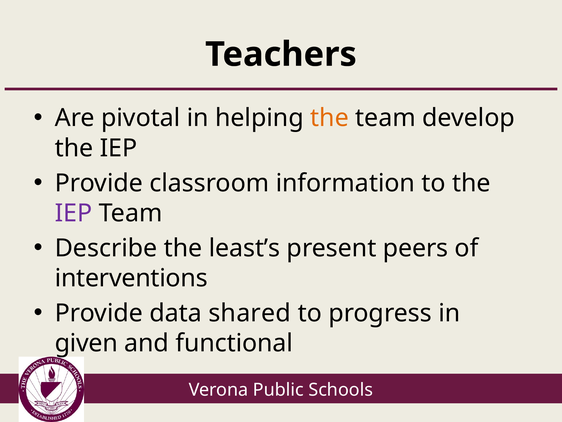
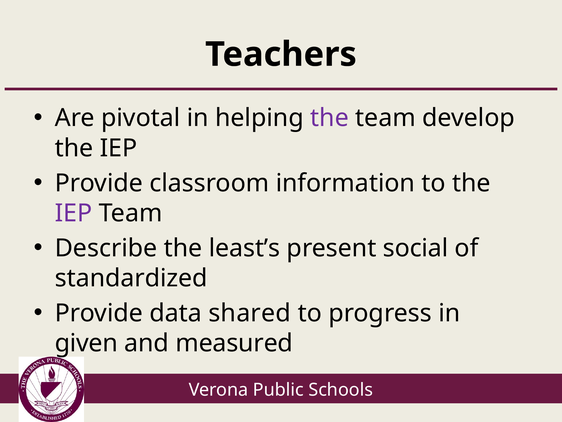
the at (329, 118) colour: orange -> purple
peers: peers -> social
interventions: interventions -> standardized
functional: functional -> measured
